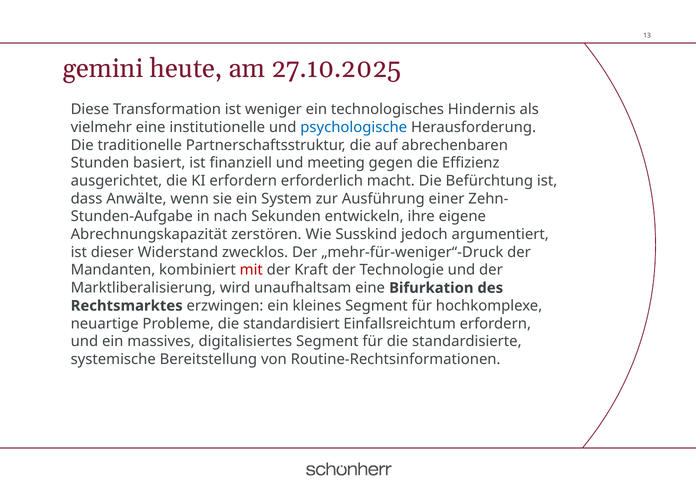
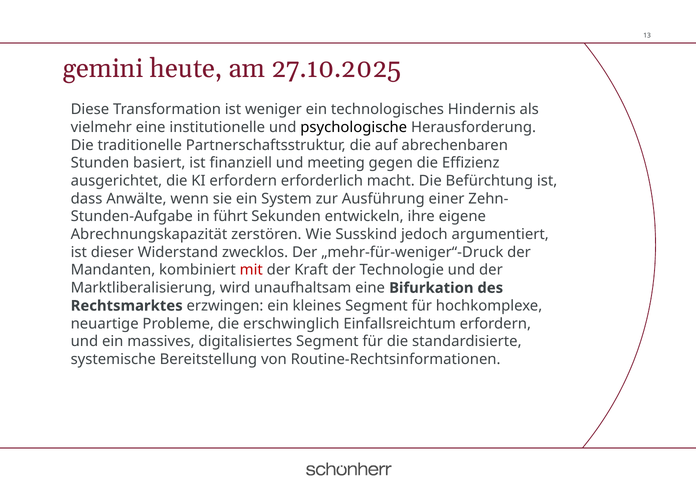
psychologische colour: blue -> black
nach: nach -> führt
standardisiert: standardisiert -> erschwinglich
